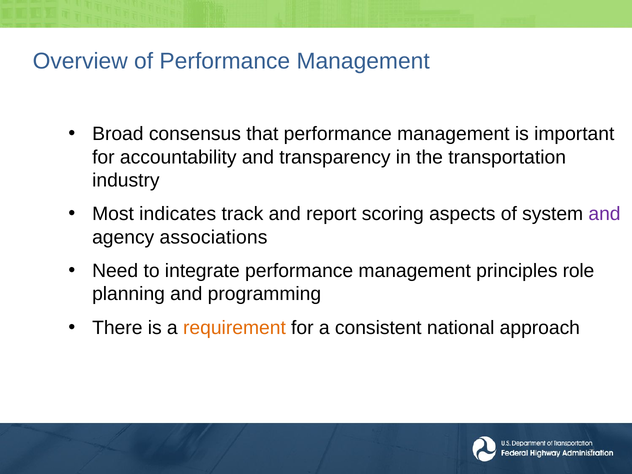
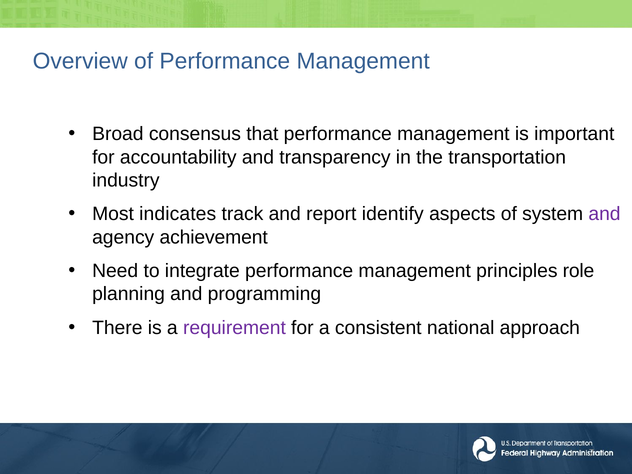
scoring: scoring -> identify
associations: associations -> achievement
requirement colour: orange -> purple
